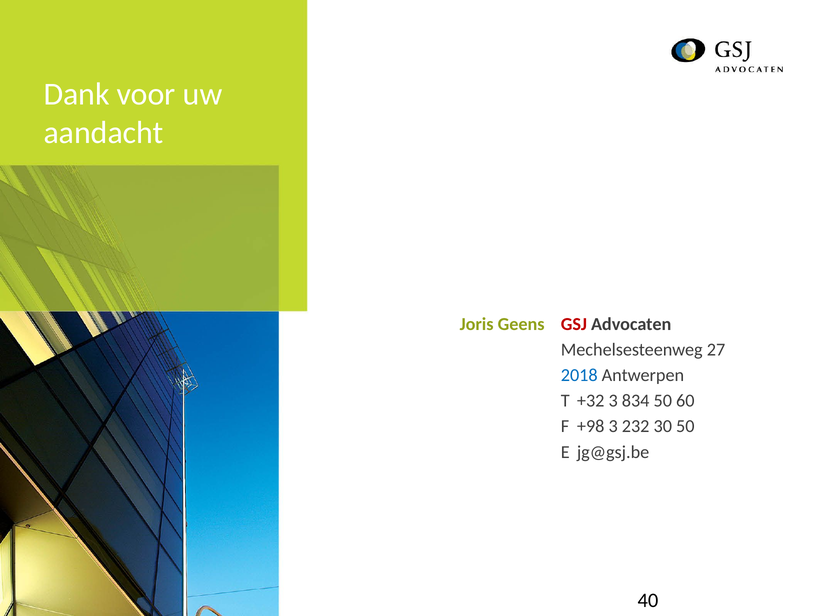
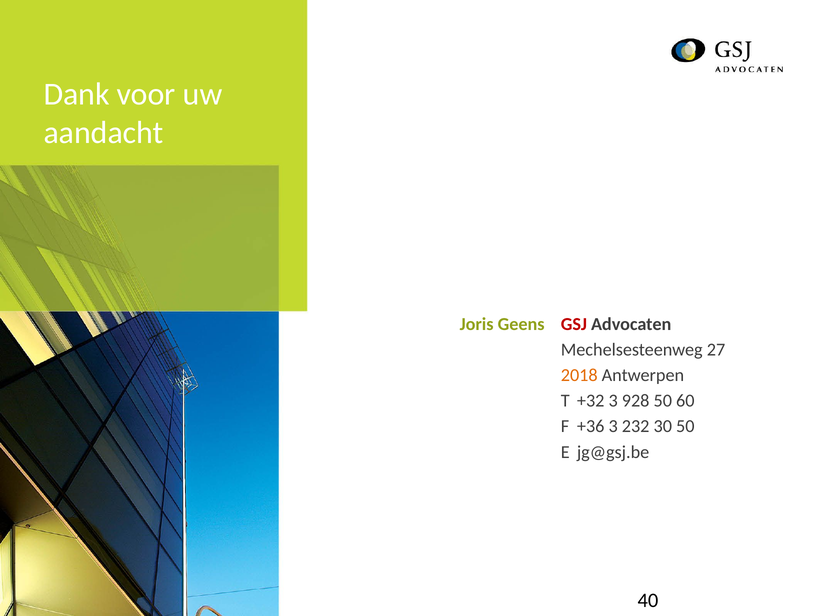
2018 colour: blue -> orange
834: 834 -> 928
+98: +98 -> +36
